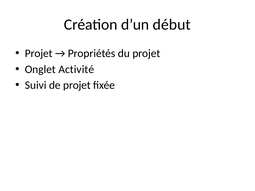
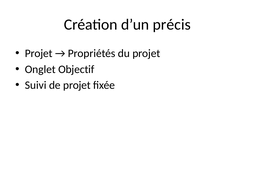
début: début -> précis
Activité: Activité -> Objectif
